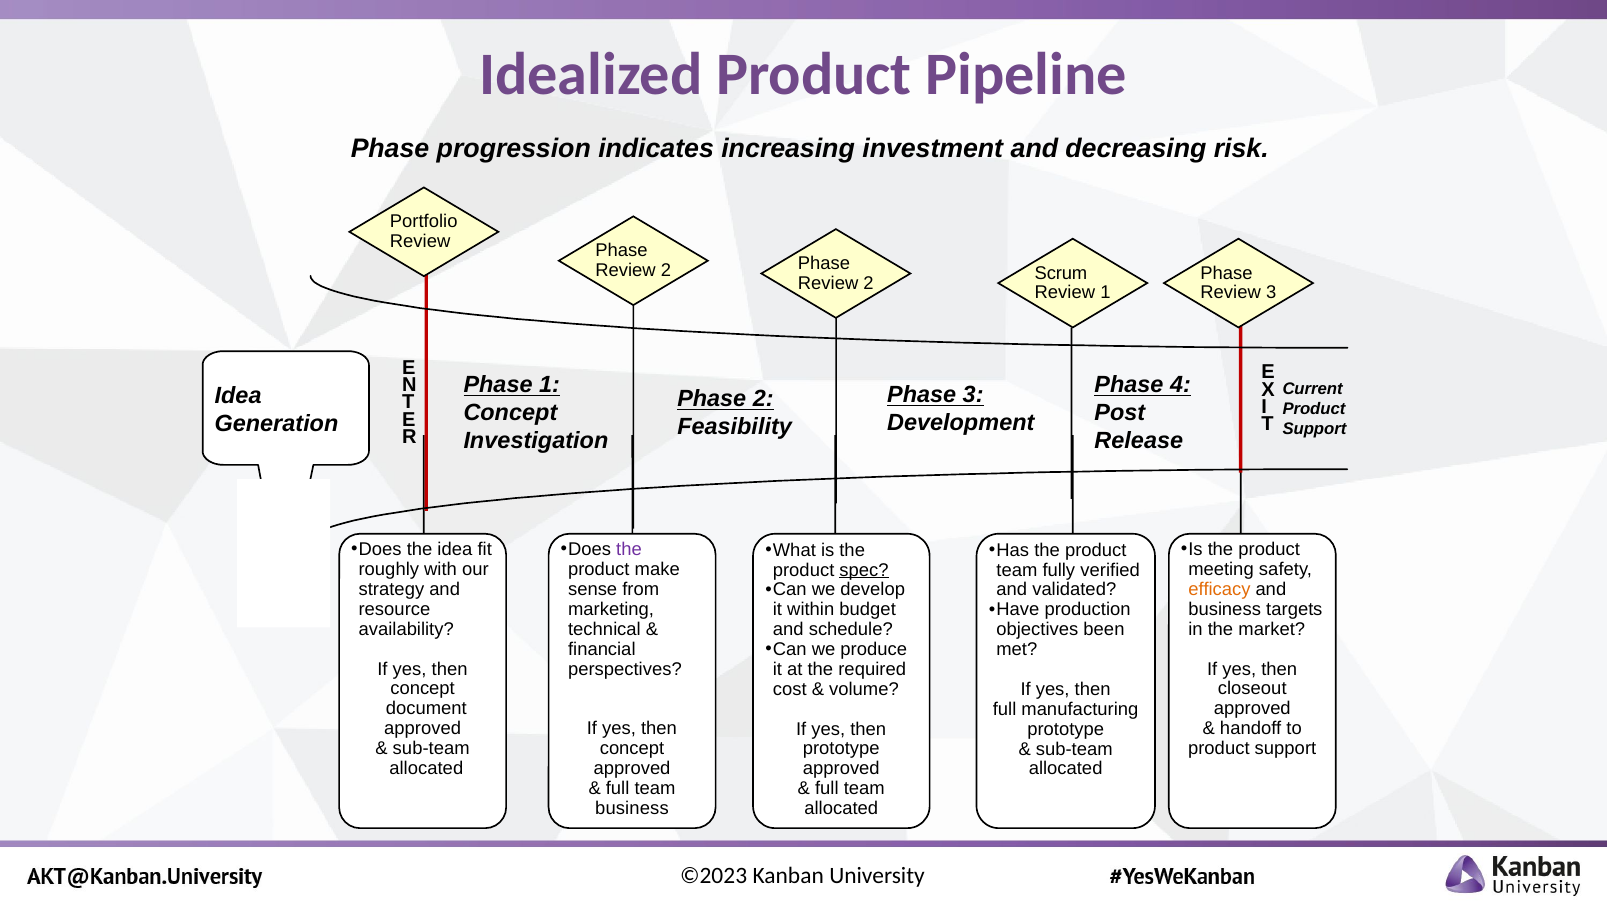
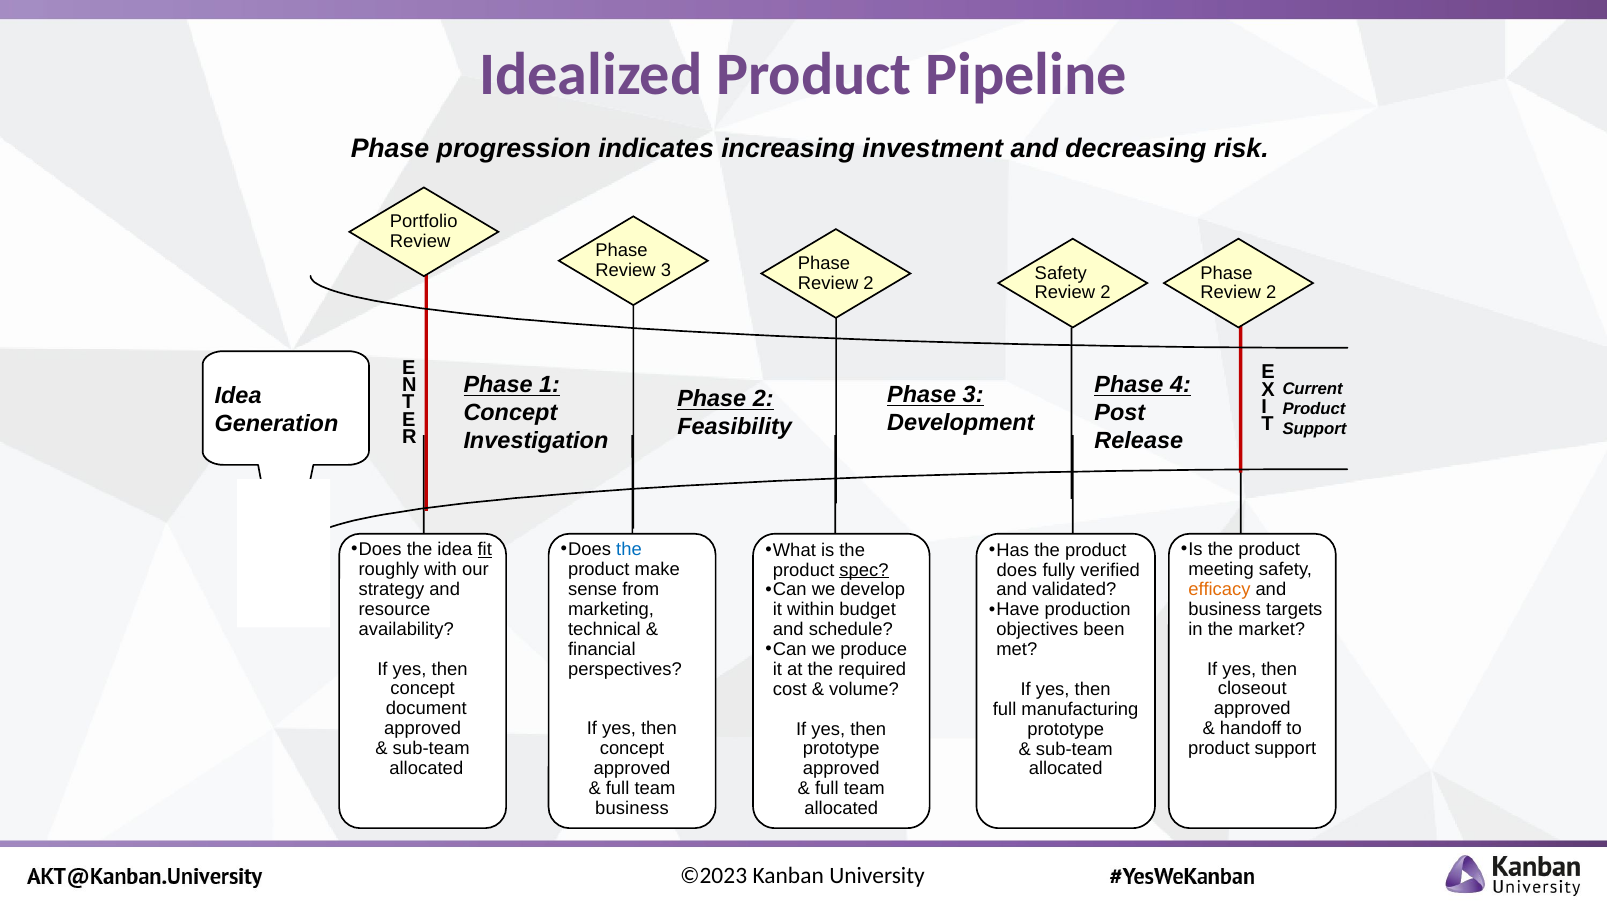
2 at (666, 271): 2 -> 3
Scrum at (1061, 273): Scrum -> Safety
1 at (1105, 293): 1 -> 2
3 at (1271, 293): 3 -> 2
fit underline: none -> present
the at (629, 550) colour: purple -> blue
team at (1017, 570): team -> does
